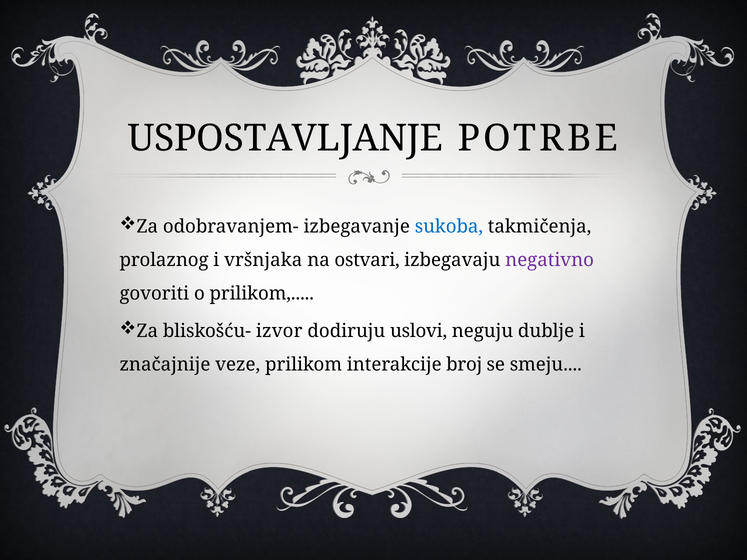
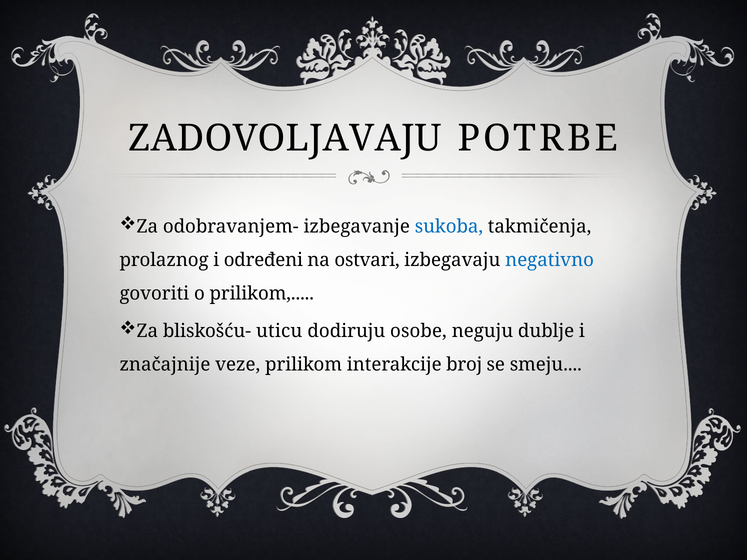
USPOSTAVLJANJE: USPOSTAVLJANJE -> ZADOVOLJAVAJU
vršnjaka: vršnjaka -> određeni
negativno colour: purple -> blue
izvor: izvor -> uticu
uslovi: uslovi -> osobe
